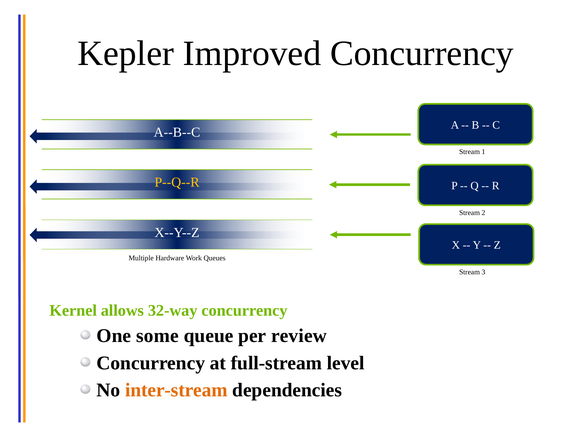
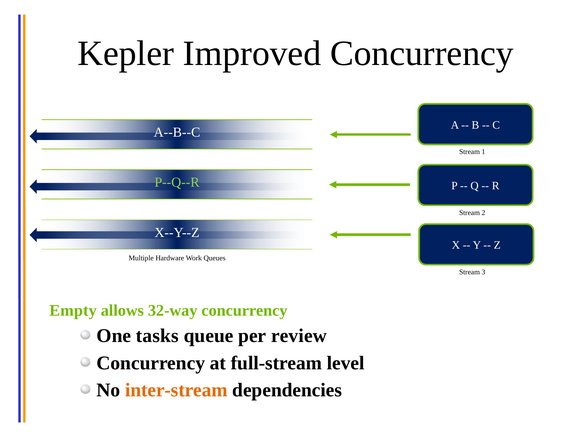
P--Q--R colour: yellow -> light green
Kernel: Kernel -> Empty
some: some -> tasks
